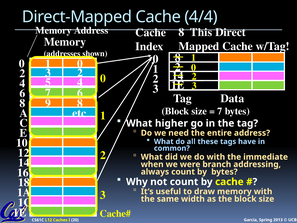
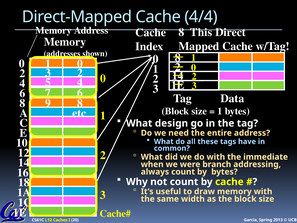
7 at (220, 111): 7 -> 1
higher: higher -> design
